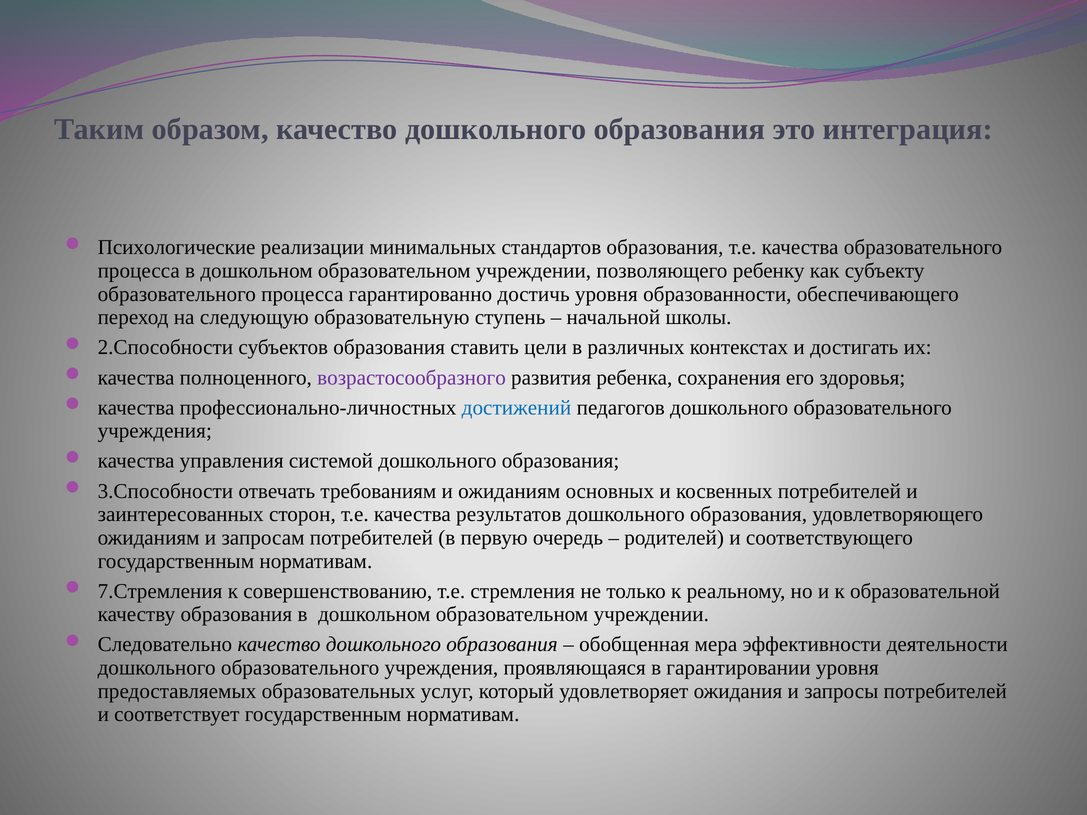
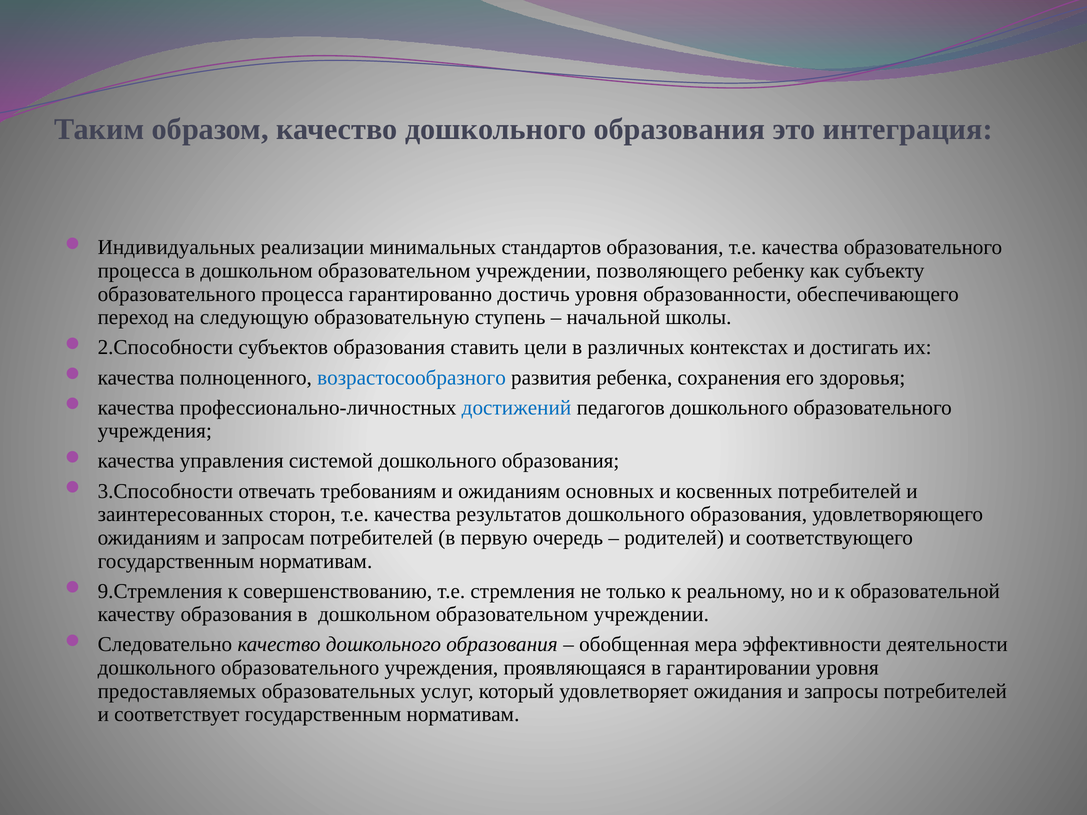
Психологические: Психологические -> Индивидуальных
возрастосообразного colour: purple -> blue
7.Стремления: 7.Стремления -> 9.Стремления
